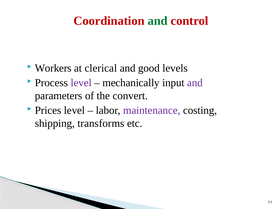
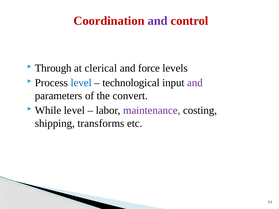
and at (158, 21) colour: green -> purple
Workers: Workers -> Through
good: good -> force
level at (81, 83) colour: purple -> blue
mechanically: mechanically -> technological
Prices: Prices -> While
